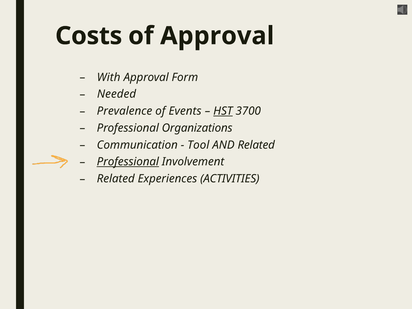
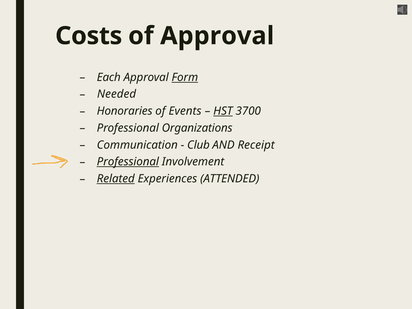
With: With -> Each
Form underline: none -> present
Prevalence: Prevalence -> Honoraries
Tool: Tool -> Club
AND Related: Related -> Receipt
Related at (116, 179) underline: none -> present
ACTIVITIES: ACTIVITIES -> ATTENDED
